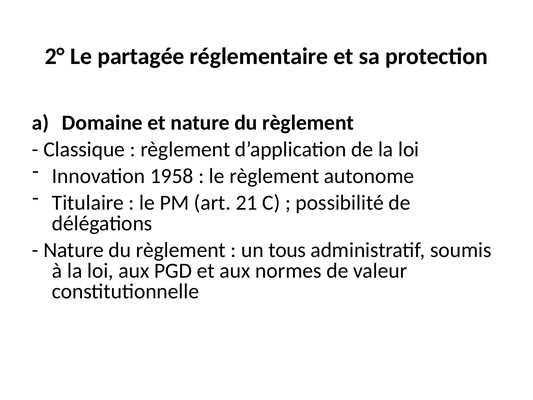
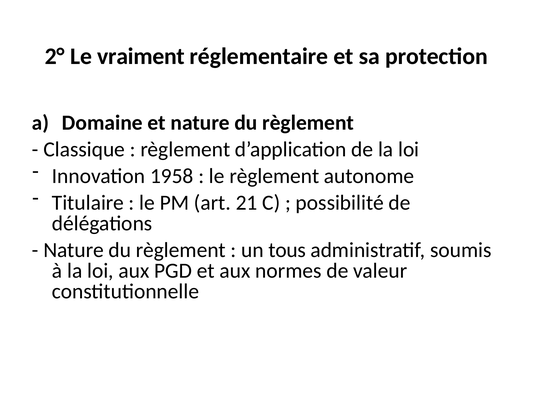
partagée: partagée -> vraiment
